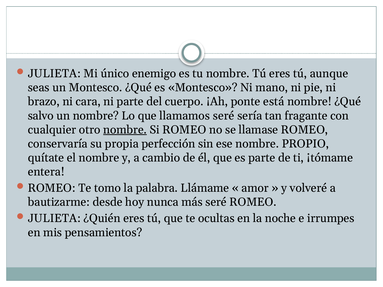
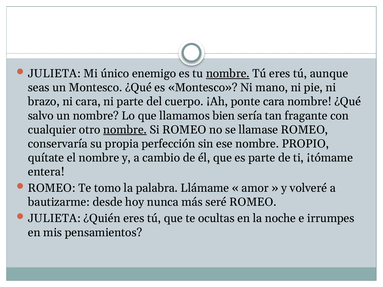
nombre at (228, 74) underline: none -> present
ponte está: está -> cara
llamamos seré: seré -> bien
